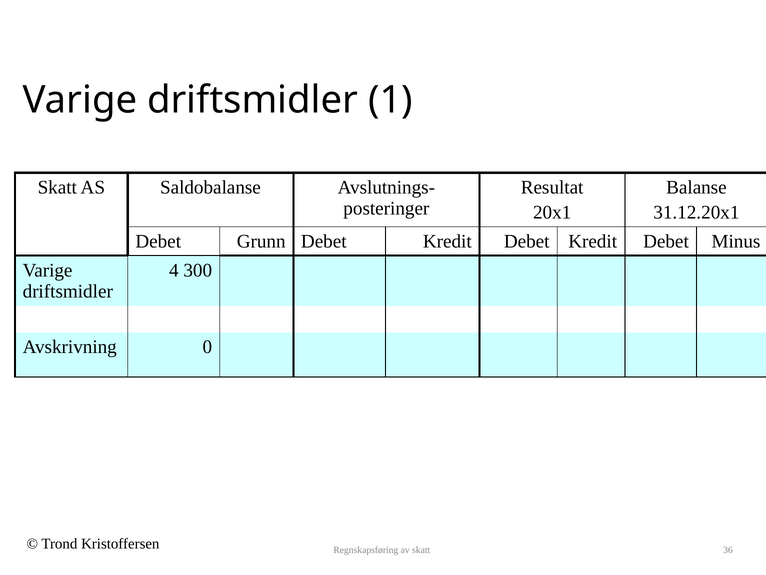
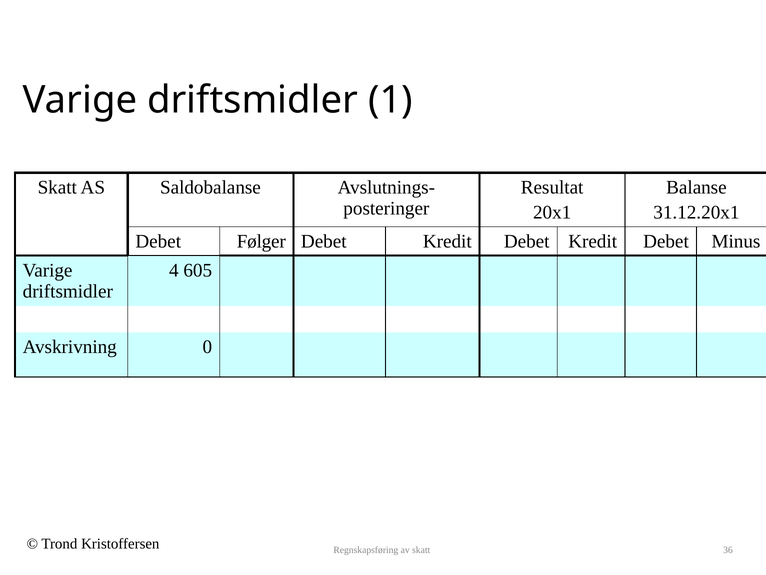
Grunn: Grunn -> Følger
300: 300 -> 605
